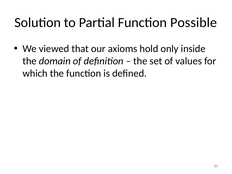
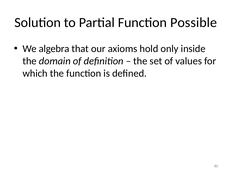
viewed: viewed -> algebra
